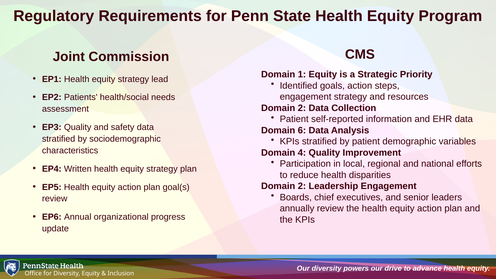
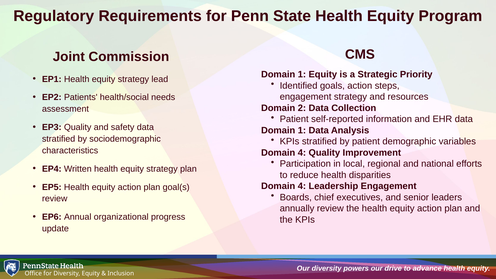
6 at (302, 130): 6 -> 1
2 at (302, 186): 2 -> 4
